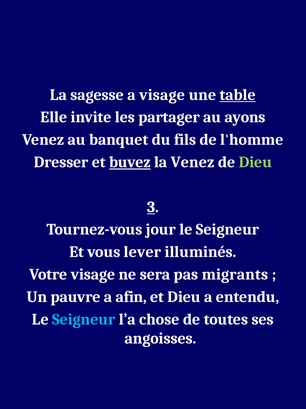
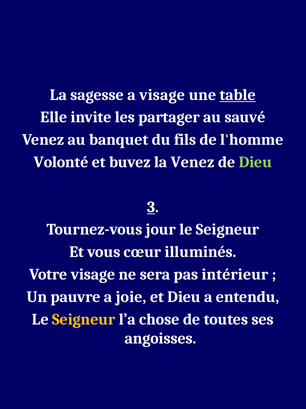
ayons: ayons -> sauvé
Dresser: Dresser -> Volonté
buvez underline: present -> none
lever: lever -> cœur
migrants: migrants -> intérieur
afin: afin -> joie
Seigneur at (84, 318) colour: light blue -> yellow
